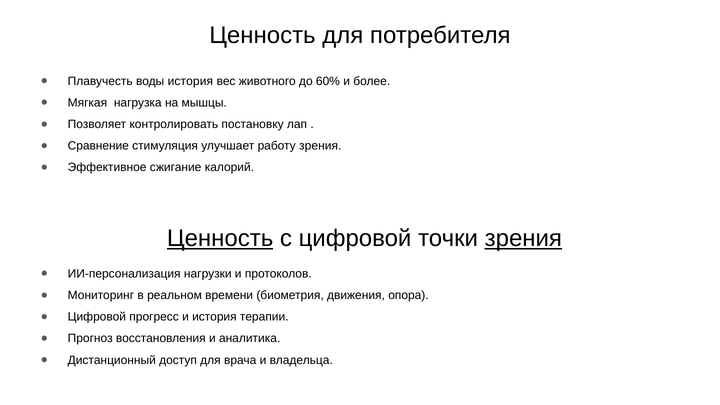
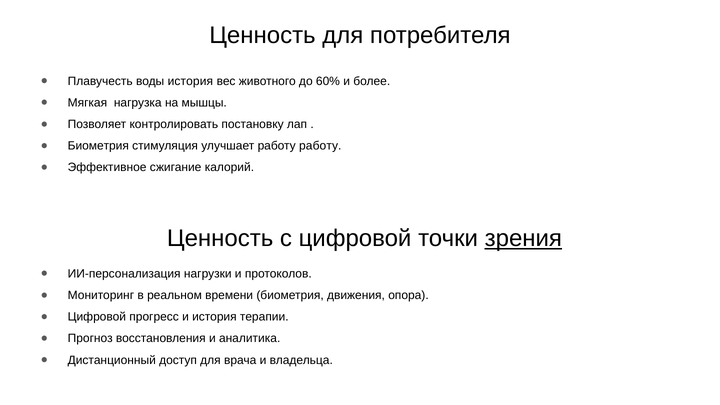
Сравнение at (98, 146): Сравнение -> Биометрия
работу зрения: зрения -> работу
Ценность at (220, 239) underline: present -> none
